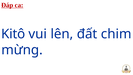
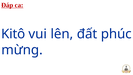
chim: chim -> phúc
